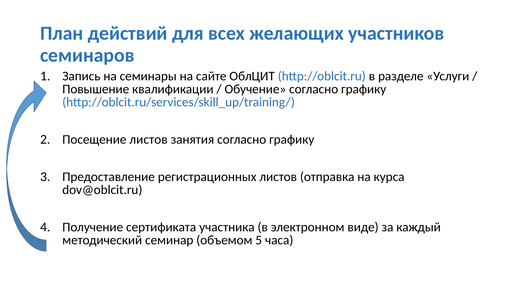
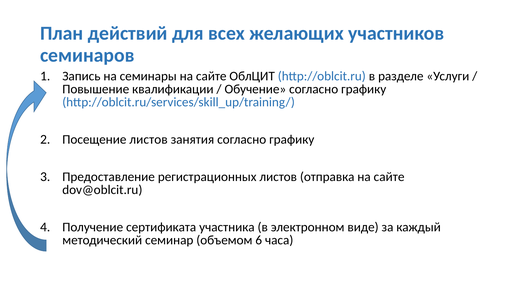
отправка на курса: курса -> сайте
5: 5 -> 6
